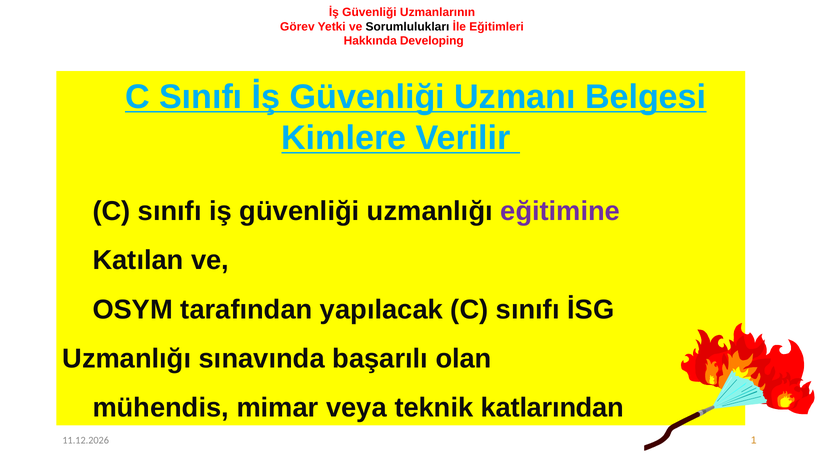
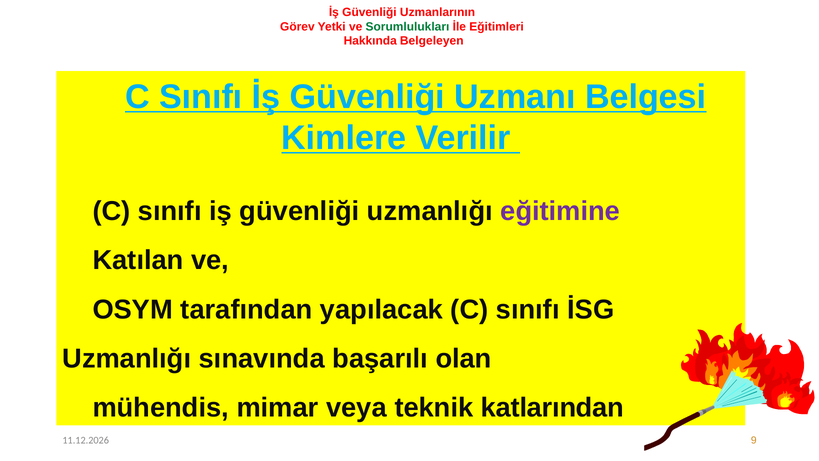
Sorumlulukları colour: black -> green
Developing: Developing -> Belgeleyen
1: 1 -> 9
